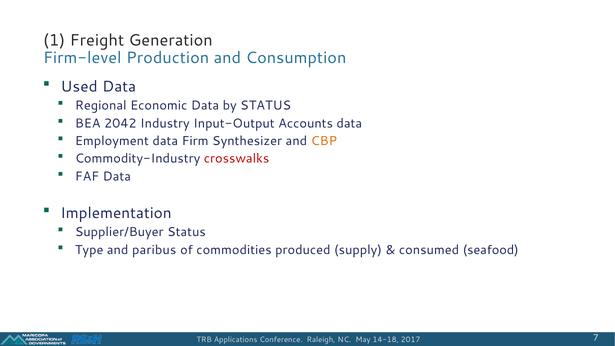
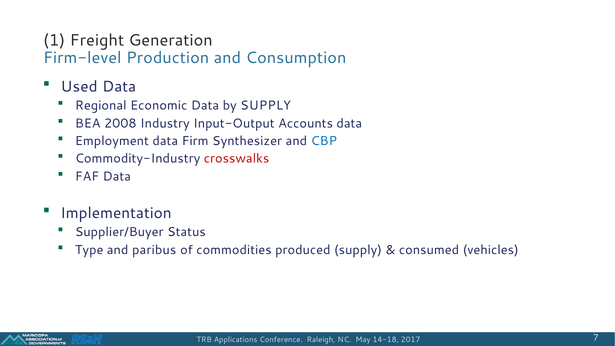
by STATUS: STATUS -> SUPPLY
2042: 2042 -> 2008
CBP colour: orange -> blue
seafood: seafood -> vehicles
